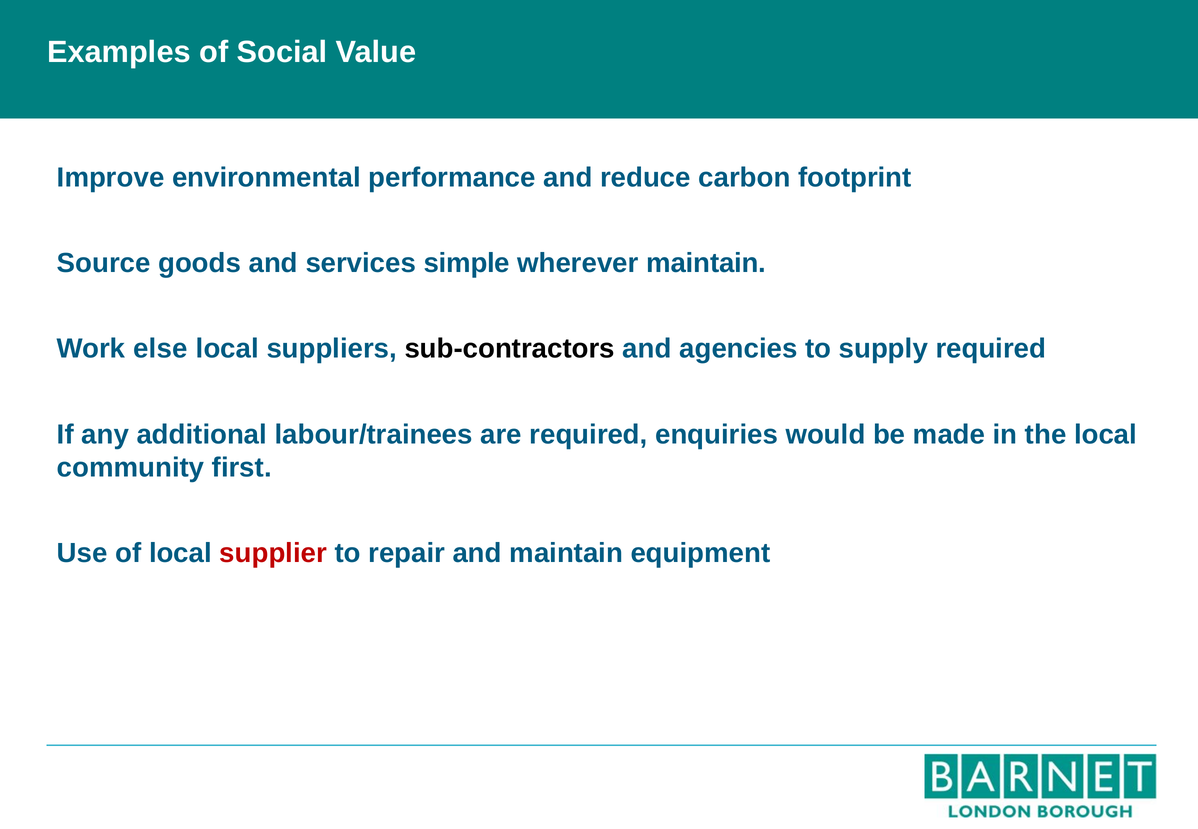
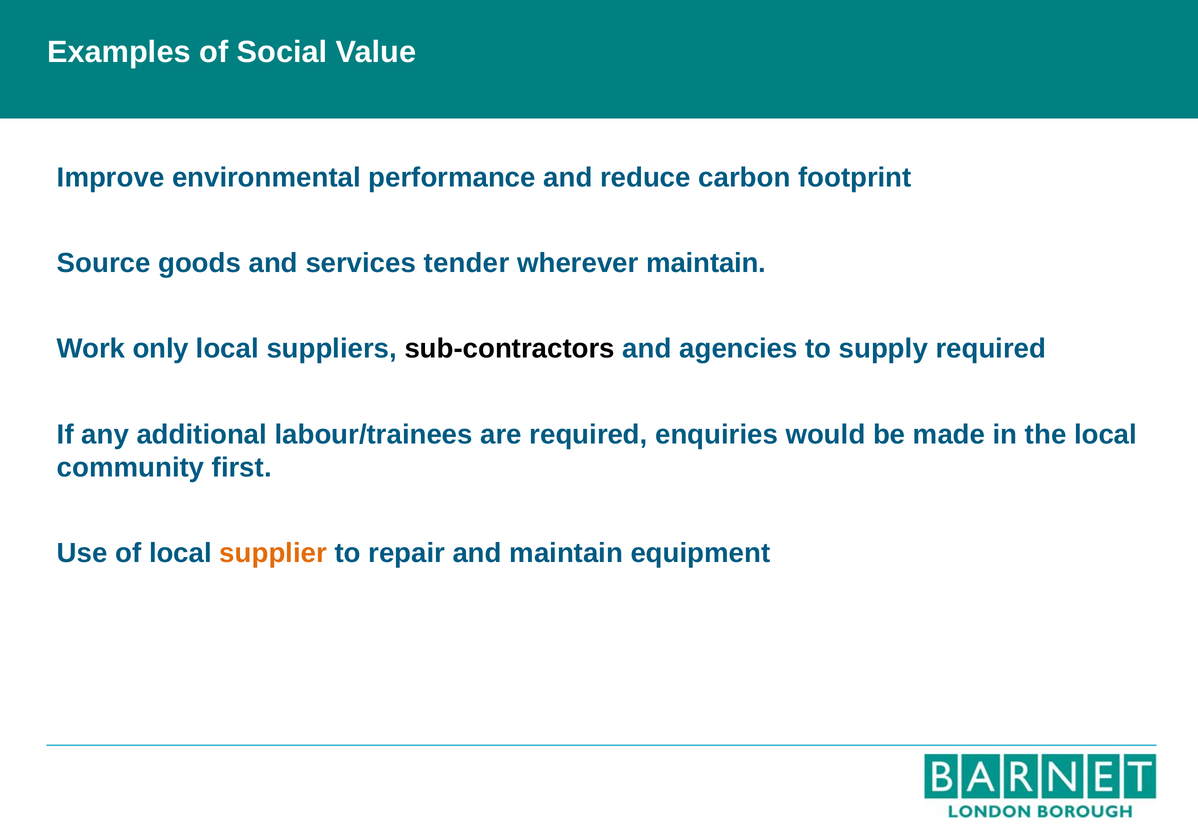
simple: simple -> tender
else: else -> only
supplier colour: red -> orange
